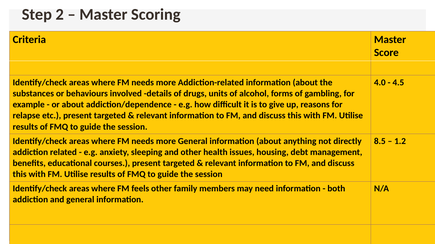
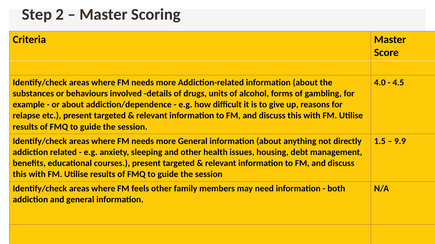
8.5: 8.5 -> 1.5
1.2: 1.2 -> 9.9
